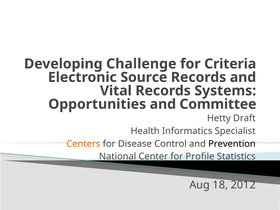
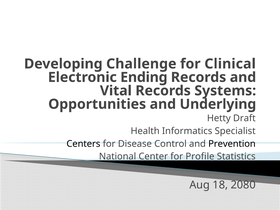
Criteria: Criteria -> Clinical
Source: Source -> Ending
Committee: Committee -> Underlying
Centers colour: orange -> black
2012: 2012 -> 2080
